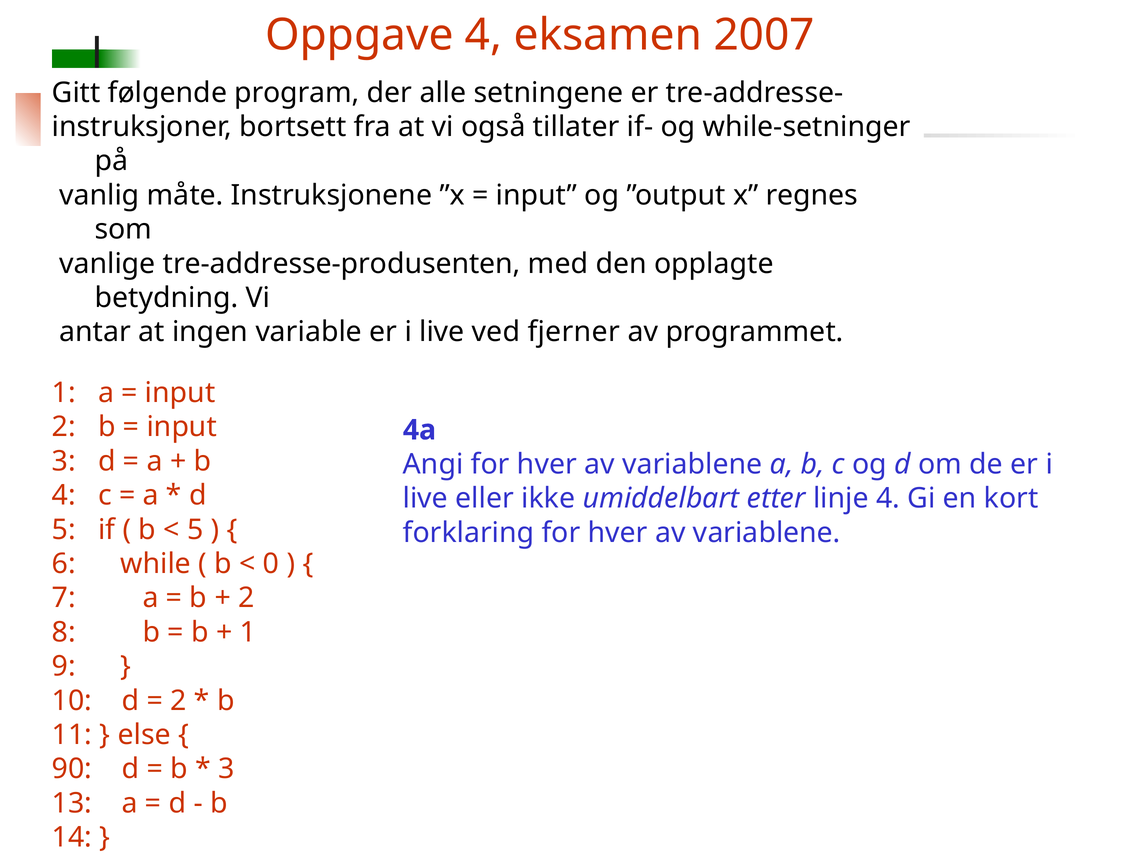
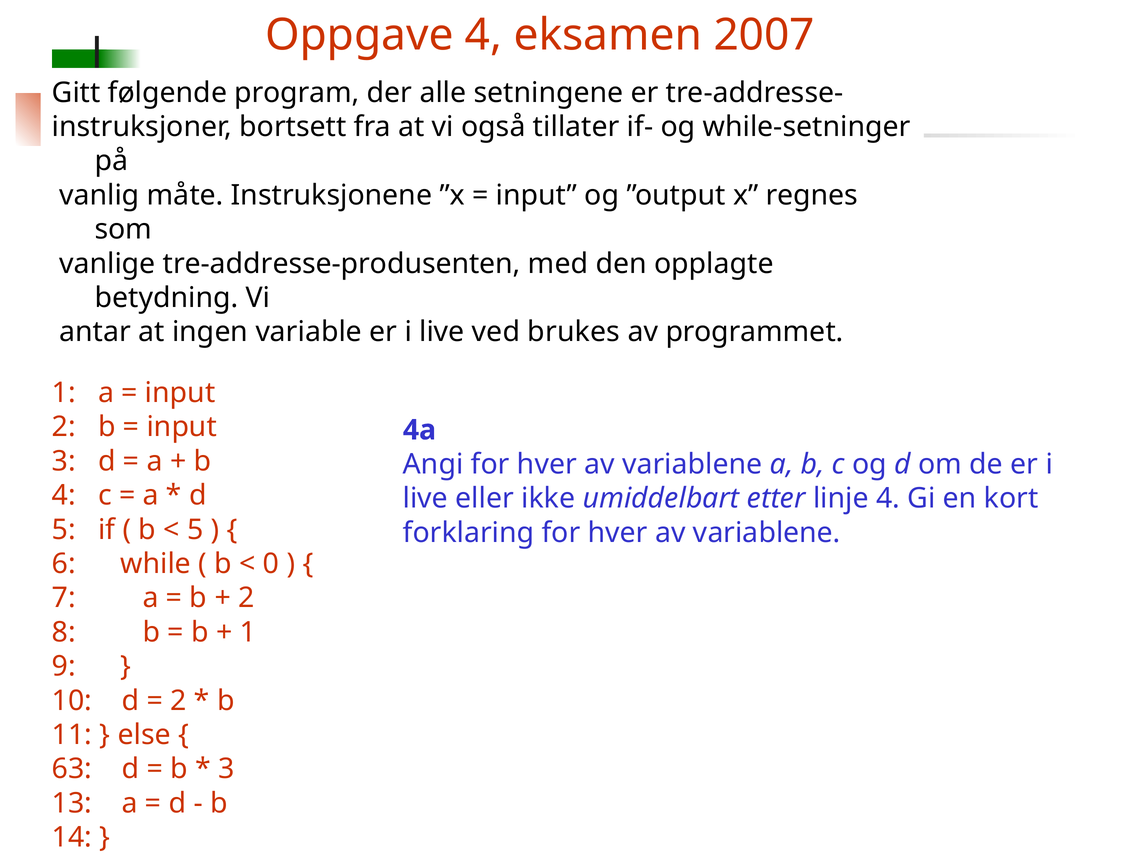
fjerner: fjerner -> brukes
90: 90 -> 63
